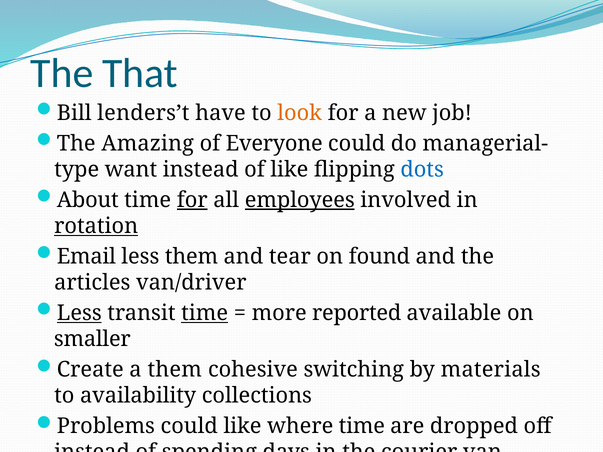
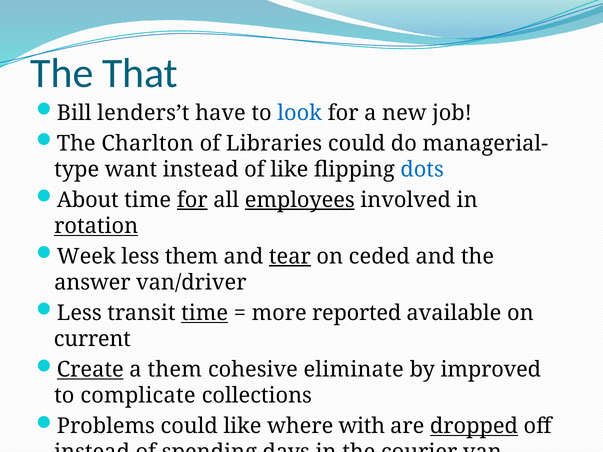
look colour: orange -> blue
Amazing: Amazing -> Charlton
Everyone: Everyone -> Libraries
Email: Email -> Week
tear underline: none -> present
found: found -> ceded
articles: articles -> answer
Less at (79, 313) underline: present -> none
smaller: smaller -> current
Create underline: none -> present
switching: switching -> eliminate
materials: materials -> improved
availability: availability -> complicate
where time: time -> with
dropped underline: none -> present
